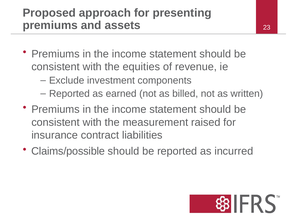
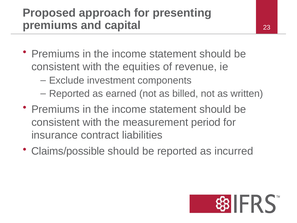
assets: assets -> capital
raised: raised -> period
